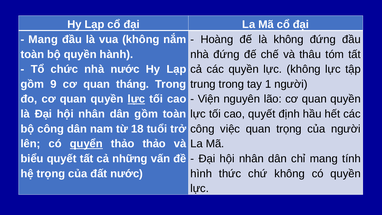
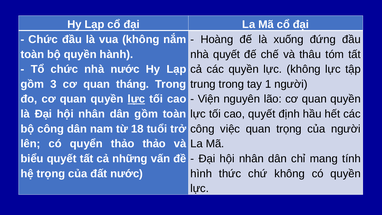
Mang at (43, 39): Mang -> Chức
là không: không -> xuống
nhà đứng: đứng -> quyết
9: 9 -> 3
quyển underline: present -> none
